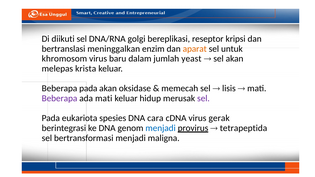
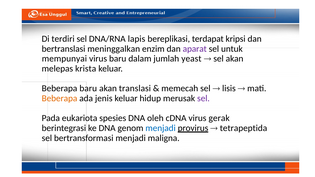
diikuti: diikuti -> terdiri
golgi: golgi -> lapis
reseptor: reseptor -> terdapat
aparat colour: orange -> purple
khromosom: khromosom -> mempunyai
Beberapa pada: pada -> baru
oksidase: oksidase -> translasi
Beberapa at (60, 98) colour: purple -> orange
ada mati: mati -> jenis
cara: cara -> oleh
